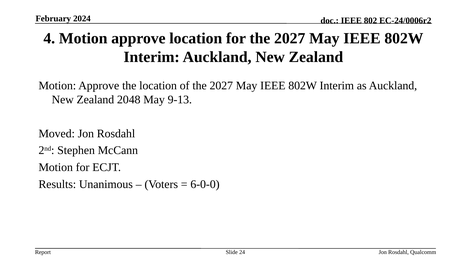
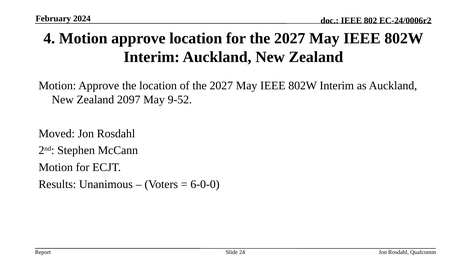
2048: 2048 -> 2097
9-13: 9-13 -> 9-52
